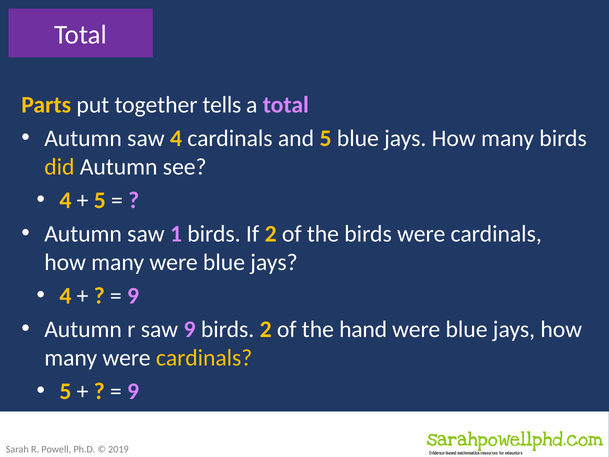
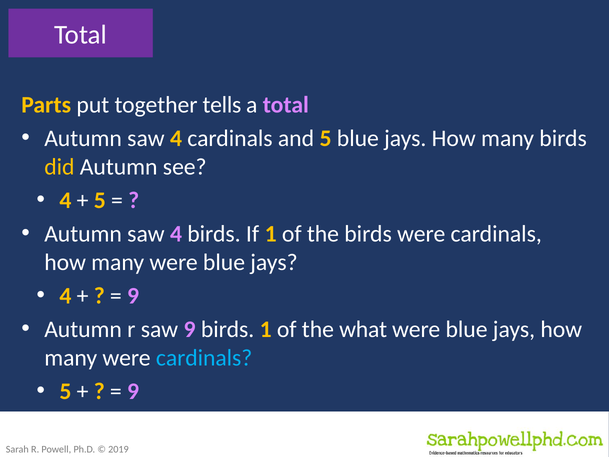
1 at (176, 234): 1 -> 4
If 2: 2 -> 1
birds 2: 2 -> 1
hand: hand -> what
cardinals at (204, 358) colour: yellow -> light blue
